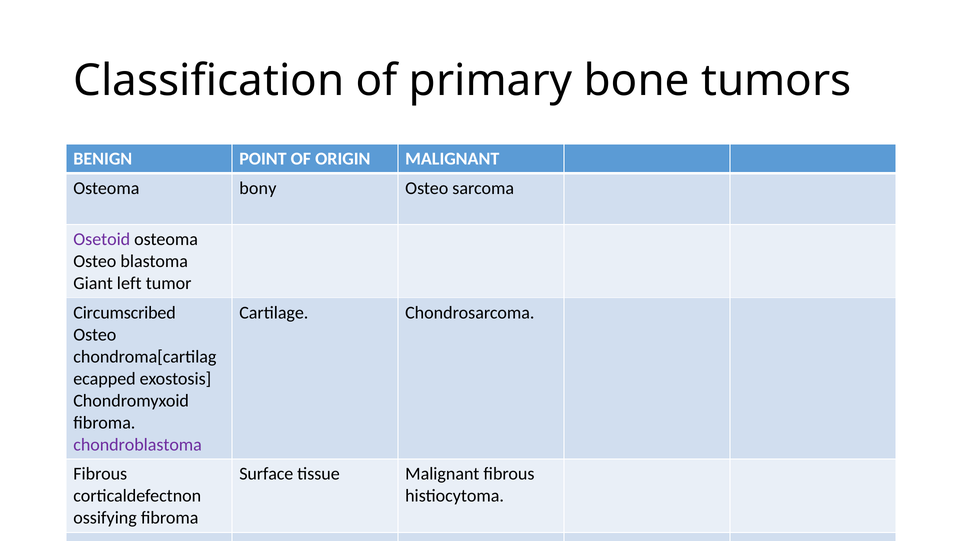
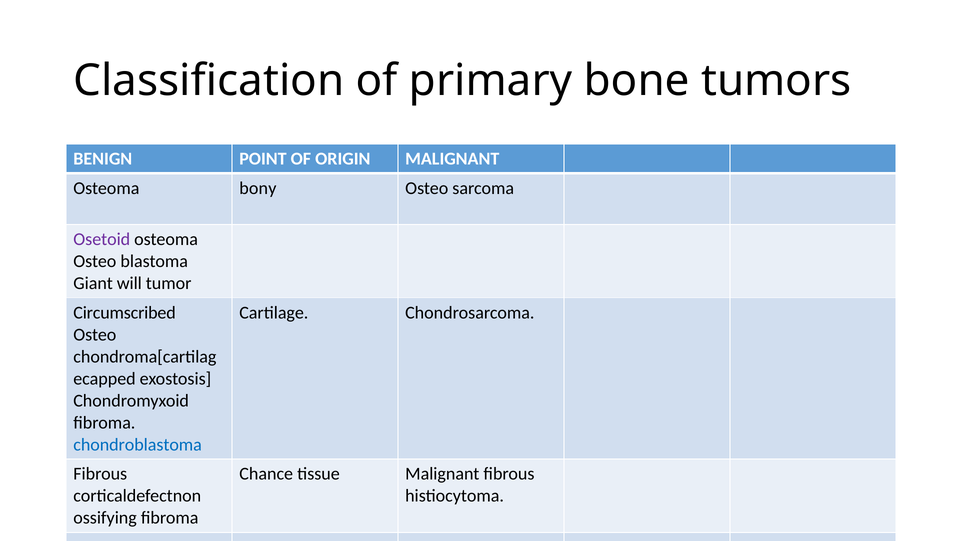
left: left -> will
chondroblastoma colour: purple -> blue
Surface: Surface -> Chance
